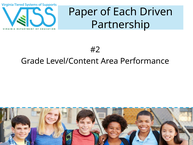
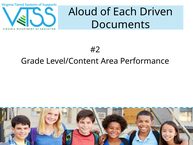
Paper: Paper -> Aloud
Partnership: Partnership -> Documents
